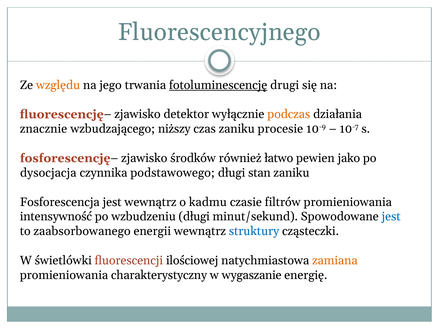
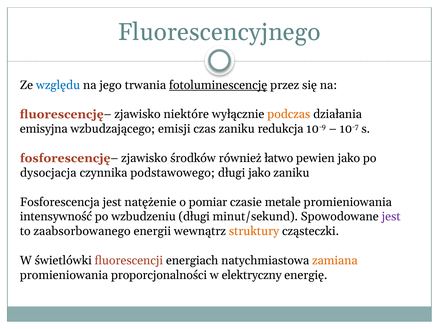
względu colour: orange -> blue
drugi: drugi -> przez
detektor: detektor -> niektóre
znacznie: znacznie -> emisyjna
niższy: niższy -> emisji
procesie: procesie -> redukcja
długi stan: stan -> jako
jest wewnątrz: wewnątrz -> natężenie
kadmu: kadmu -> pomiar
filtrów: filtrów -> metale
jest at (391, 217) colour: blue -> purple
struktury colour: blue -> orange
ilościowej: ilościowej -> energiach
charakterystyczny: charakterystyczny -> proporcjonalności
wygaszanie: wygaszanie -> elektryczny
